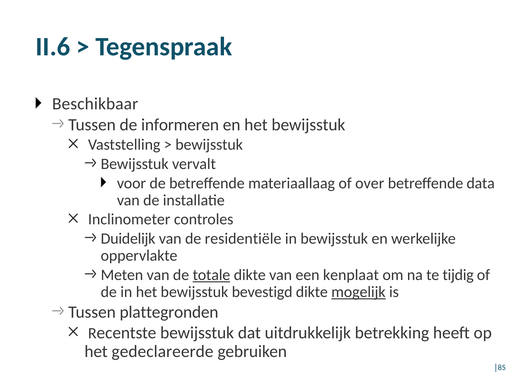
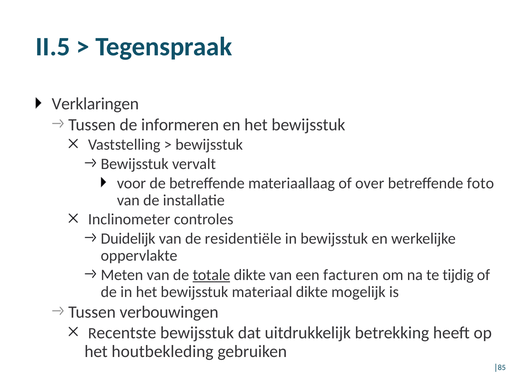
II.6: II.6 -> II.5
Beschikbaar: Beschikbaar -> Verklaringen
data: data -> foto
kenplaat: kenplaat -> facturen
bevestigd: bevestigd -> materiaal
mogelijk underline: present -> none
plattegronden: plattegronden -> verbouwingen
gedeclareerde: gedeclareerde -> houtbekleding
